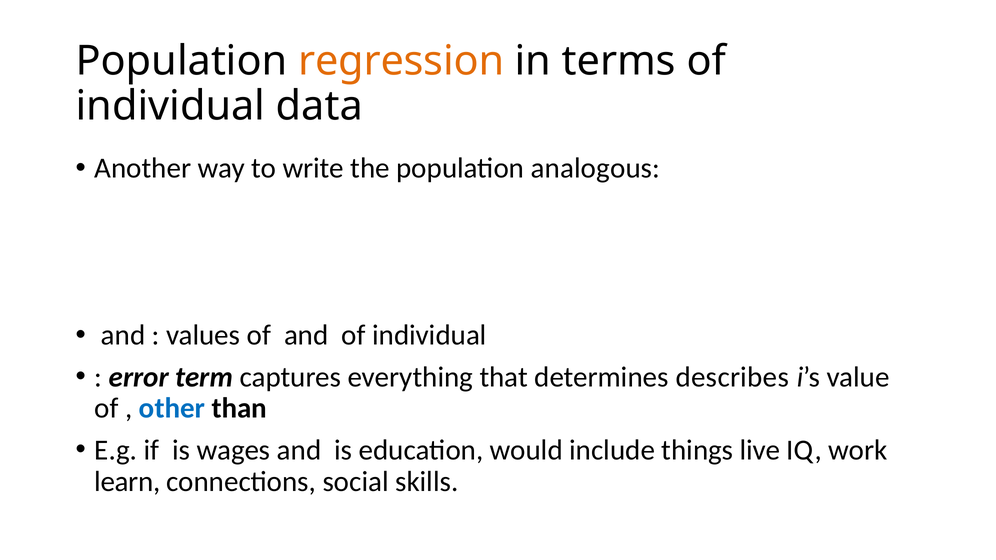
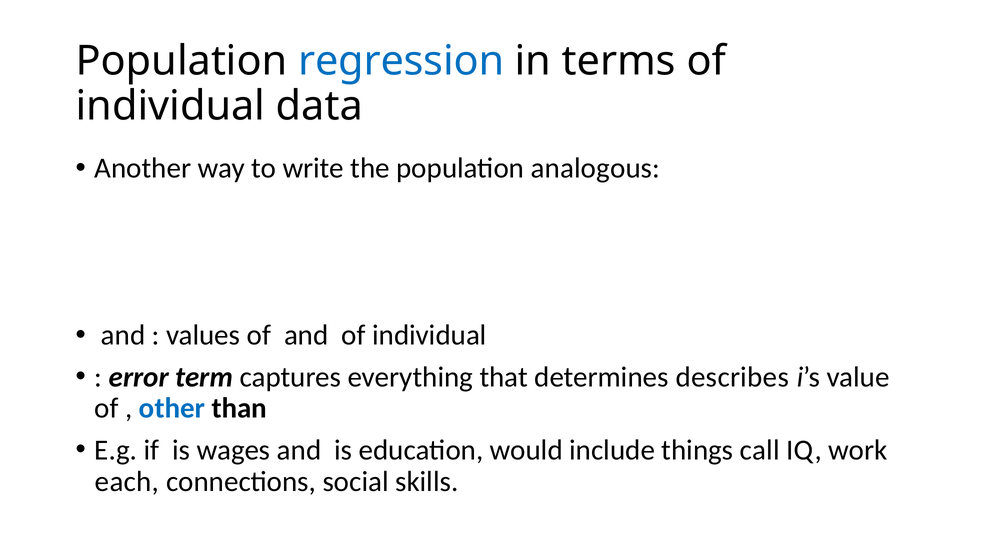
regression colour: orange -> blue
live: live -> call
learn: learn -> each
